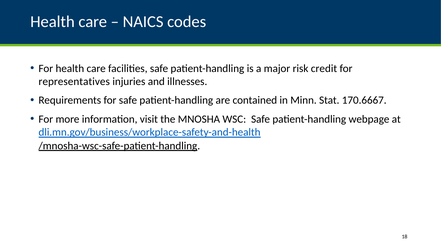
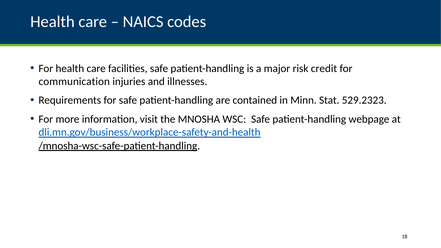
representatives: representatives -> communication
170.6667: 170.6667 -> 529.2323
